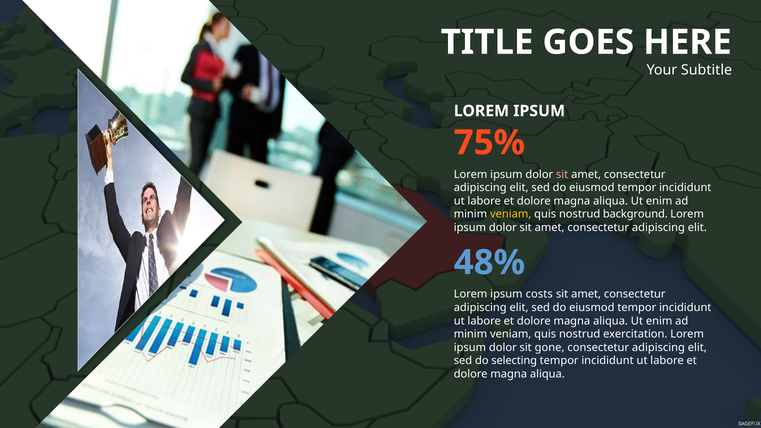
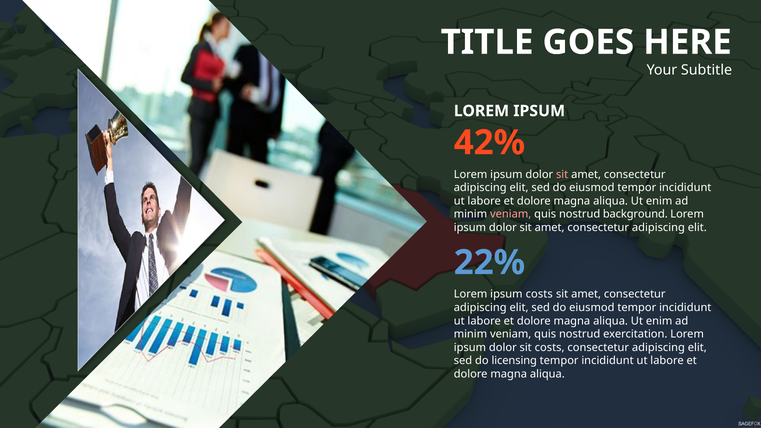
75%: 75% -> 42%
veniam at (511, 214) colour: yellow -> pink
48%: 48% -> 22%
sit gone: gone -> costs
selecting: selecting -> licensing
